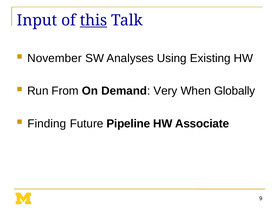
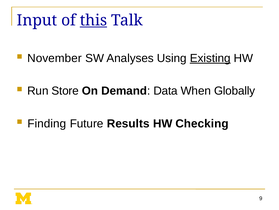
Existing underline: none -> present
From: From -> Store
Very: Very -> Data
Pipeline: Pipeline -> Results
Associate: Associate -> Checking
